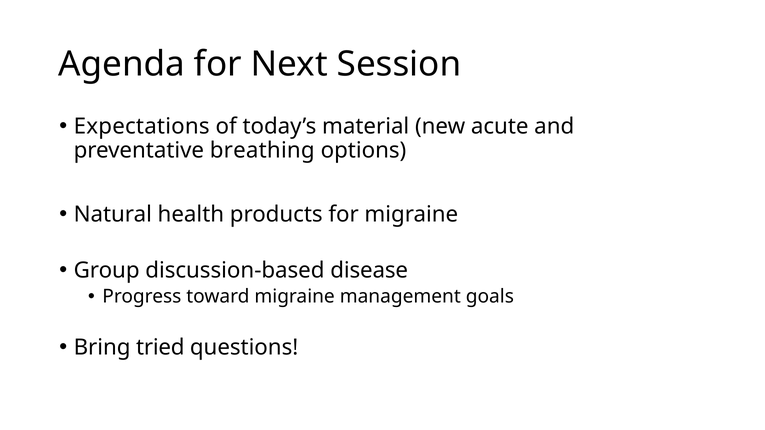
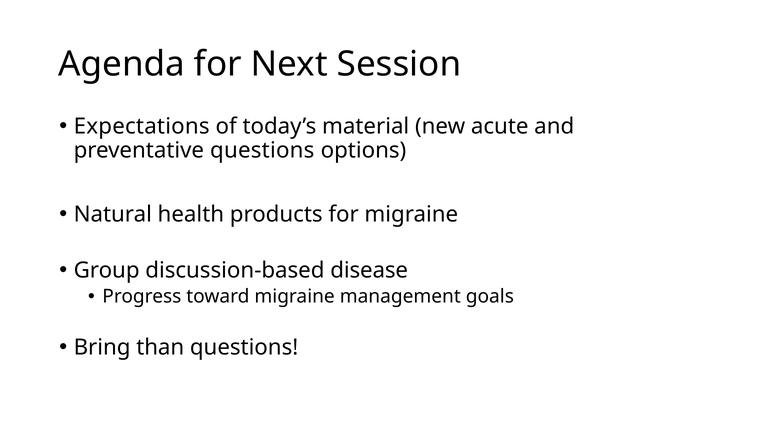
preventative breathing: breathing -> questions
tried: tried -> than
